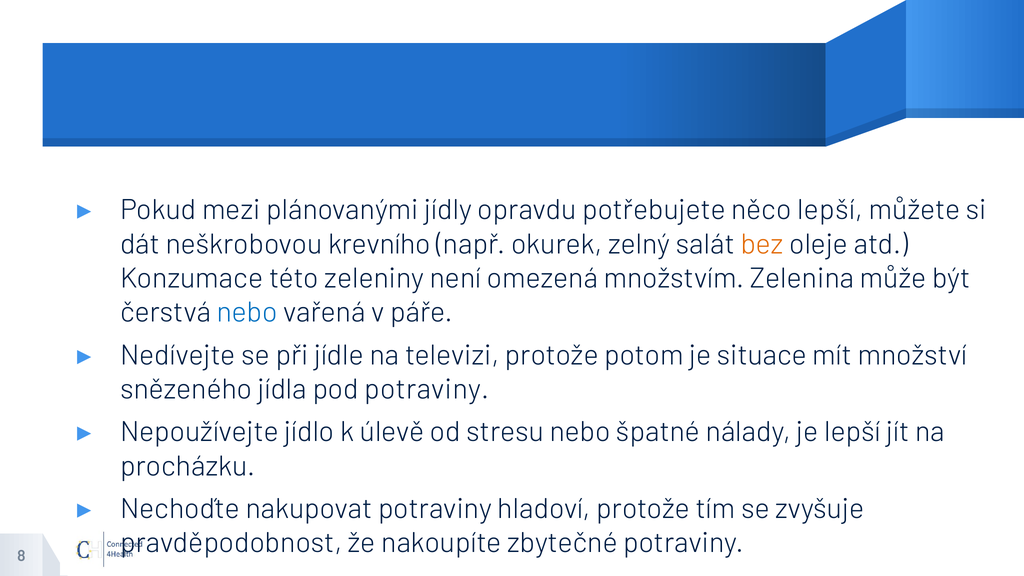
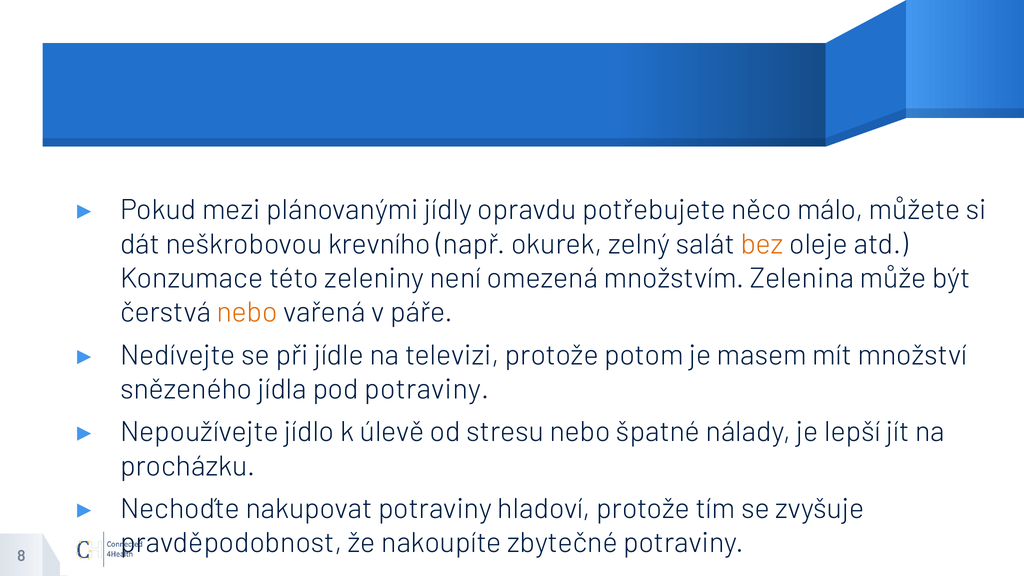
něco lepší: lepší -> málo
nebo at (247, 312) colour: blue -> orange
situace: situace -> masem
